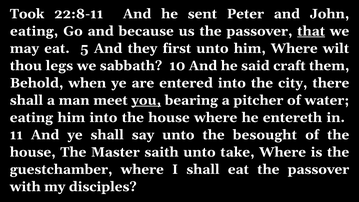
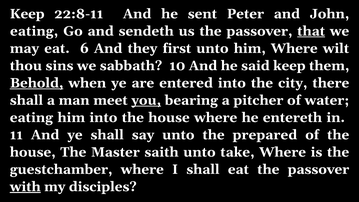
Took at (27, 14): Took -> Keep
because: because -> sendeth
5: 5 -> 6
legs: legs -> sins
said craft: craft -> keep
Behold underline: none -> present
besought: besought -> prepared
with underline: none -> present
